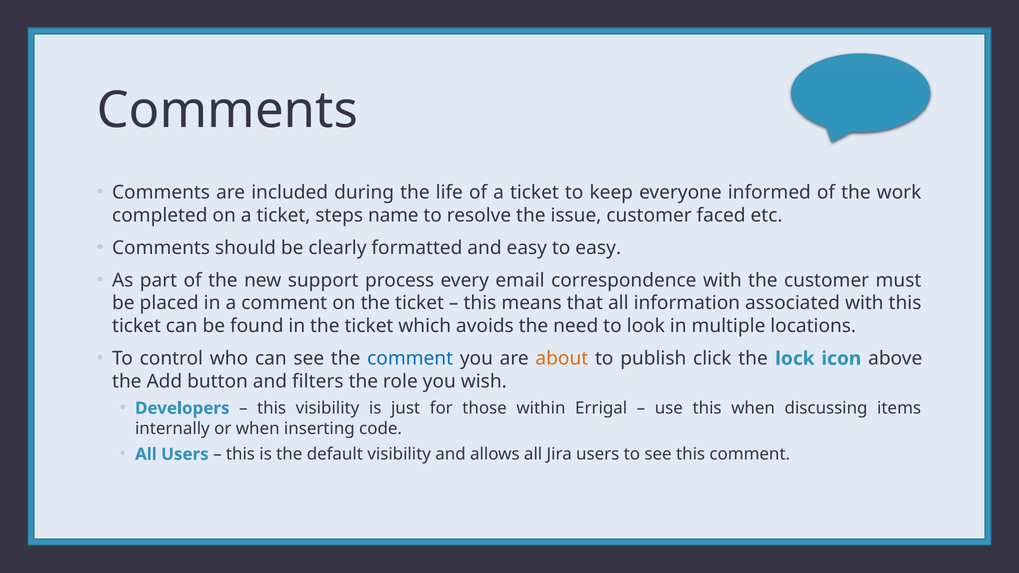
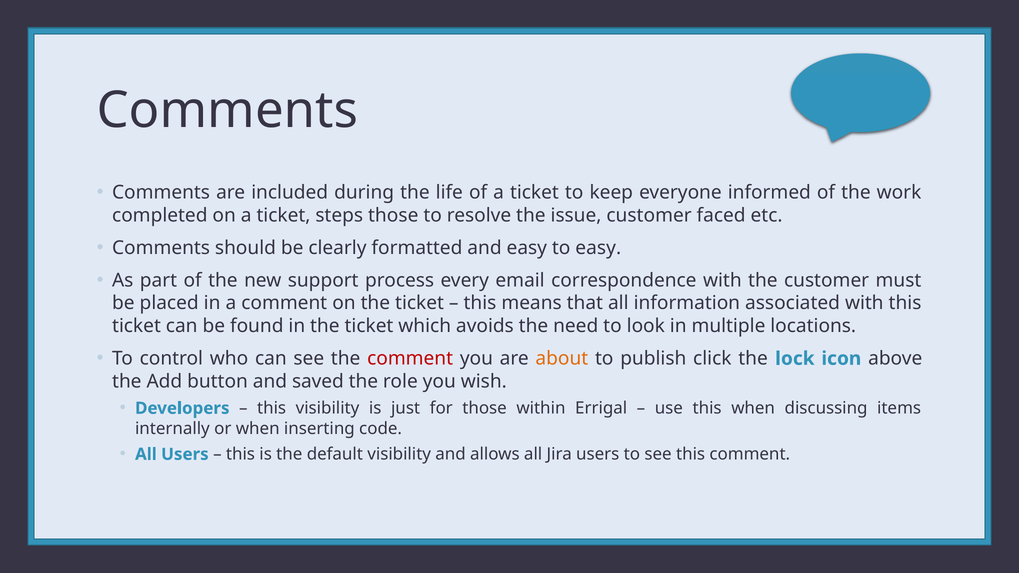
steps name: name -> those
comment at (410, 359) colour: blue -> red
filters: filters -> saved
